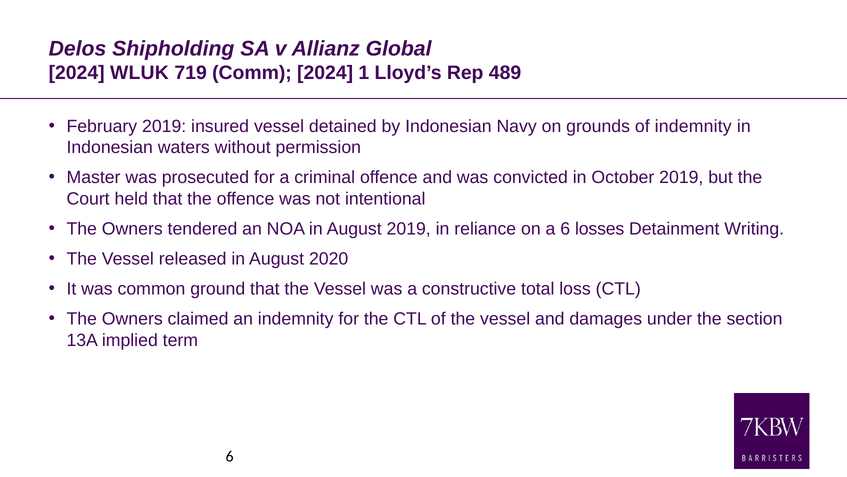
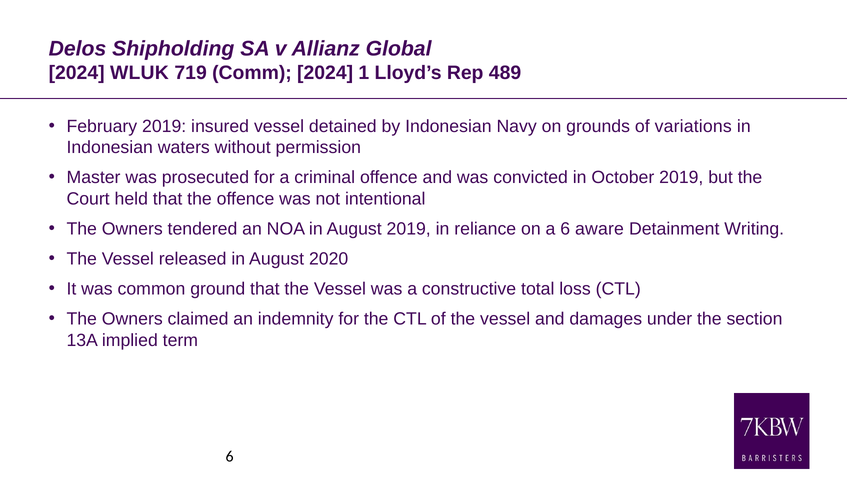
of indemnity: indemnity -> variations
losses: losses -> aware
